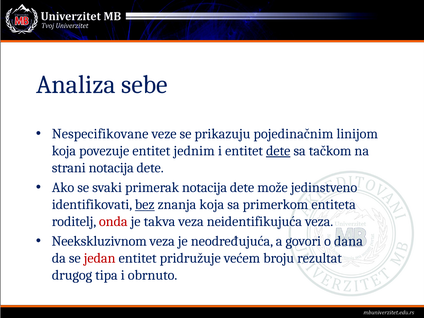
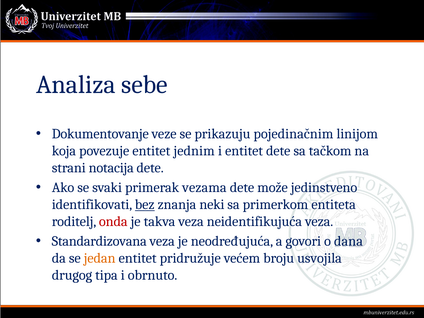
Nespecifikovane: Nespecifikovane -> Dokumentovanje
dete at (278, 151) underline: present -> none
primerak notacija: notacija -> vezama
znanja koja: koja -> neki
Neekskluzivnom: Neekskluzivnom -> Standardizovana
jedan colour: red -> orange
rezultat: rezultat -> usvojila
